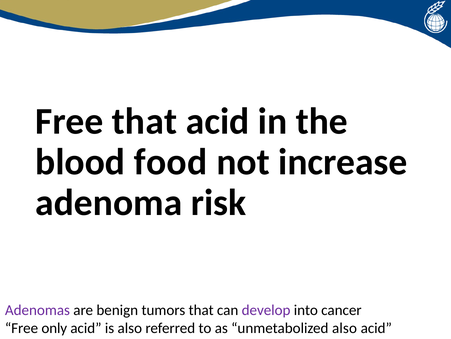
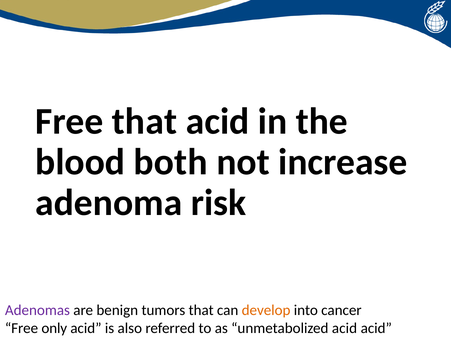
food: food -> both
develop colour: purple -> orange
unmetabolized also: also -> acid
